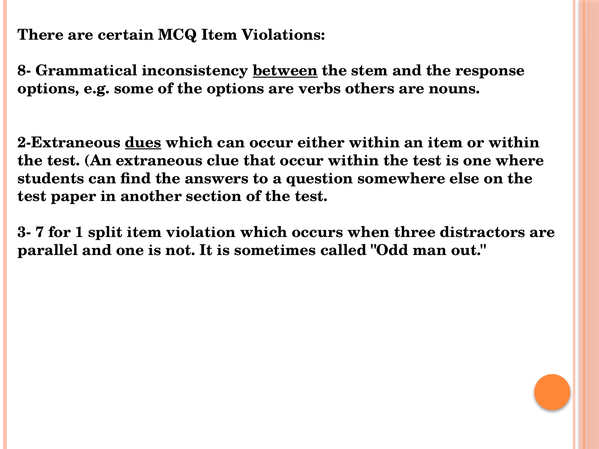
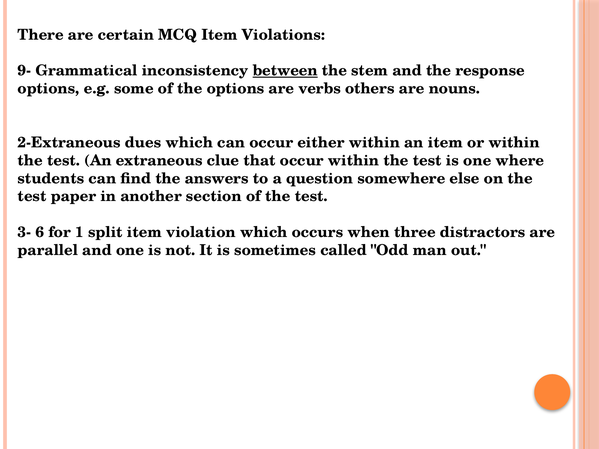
8-: 8- -> 9-
dues underline: present -> none
7: 7 -> 6
